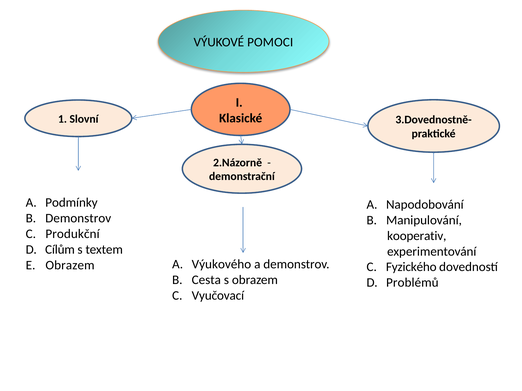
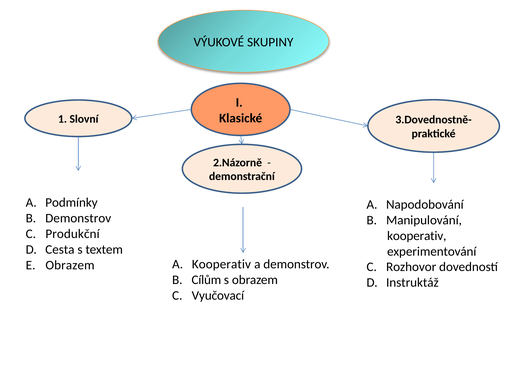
POMOCI: POMOCI -> SKUPINY
Cílům: Cílům -> Cesta
A Výukového: Výukového -> Kooperativ
Fyzického: Fyzického -> Rozhovor
Cesta: Cesta -> Cílům
Problémů: Problémů -> Instruktáž
